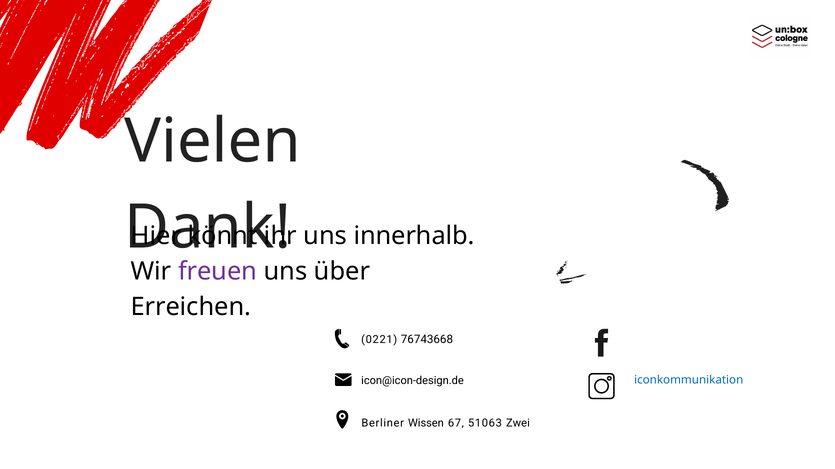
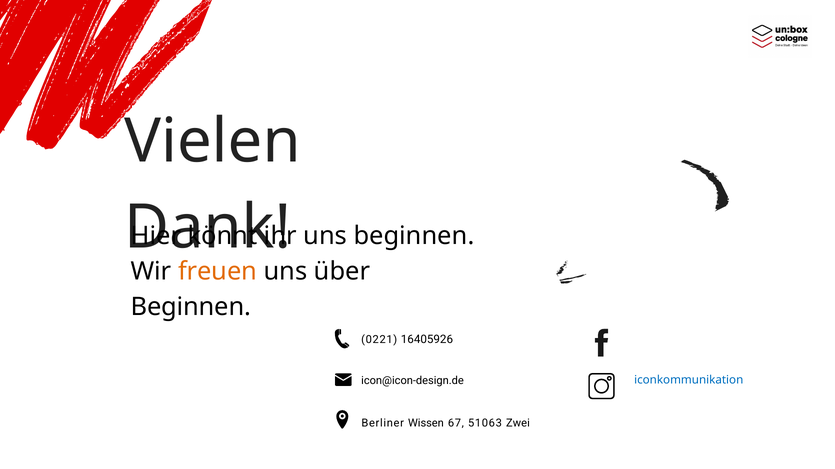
uns innerhalb: innerhalb -> beginnen
freuen colour: purple -> orange
Erreichen at (191, 307): Erreichen -> Beginnen
76743668: 76743668 -> 16405926
